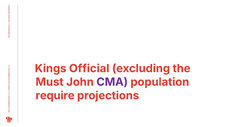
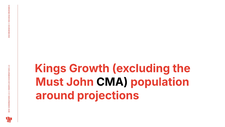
Official: Official -> Growth
CMA colour: purple -> black
require: require -> around
